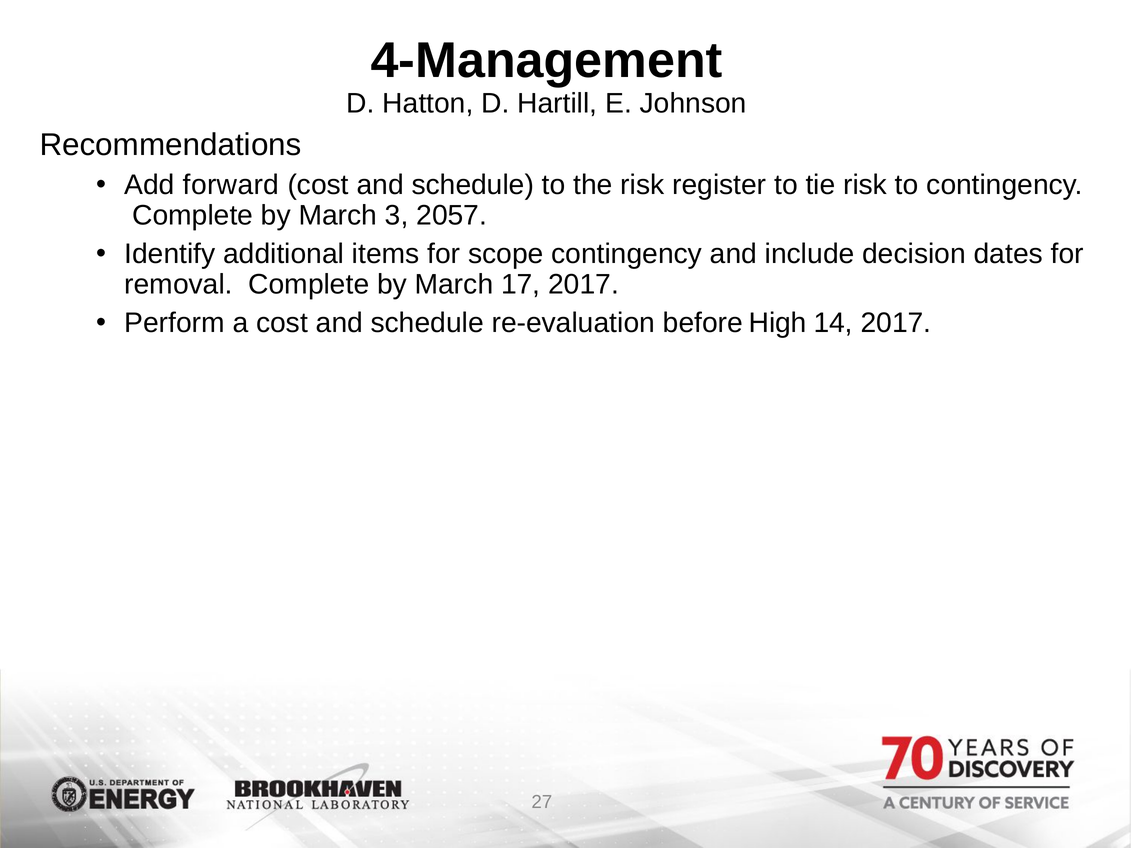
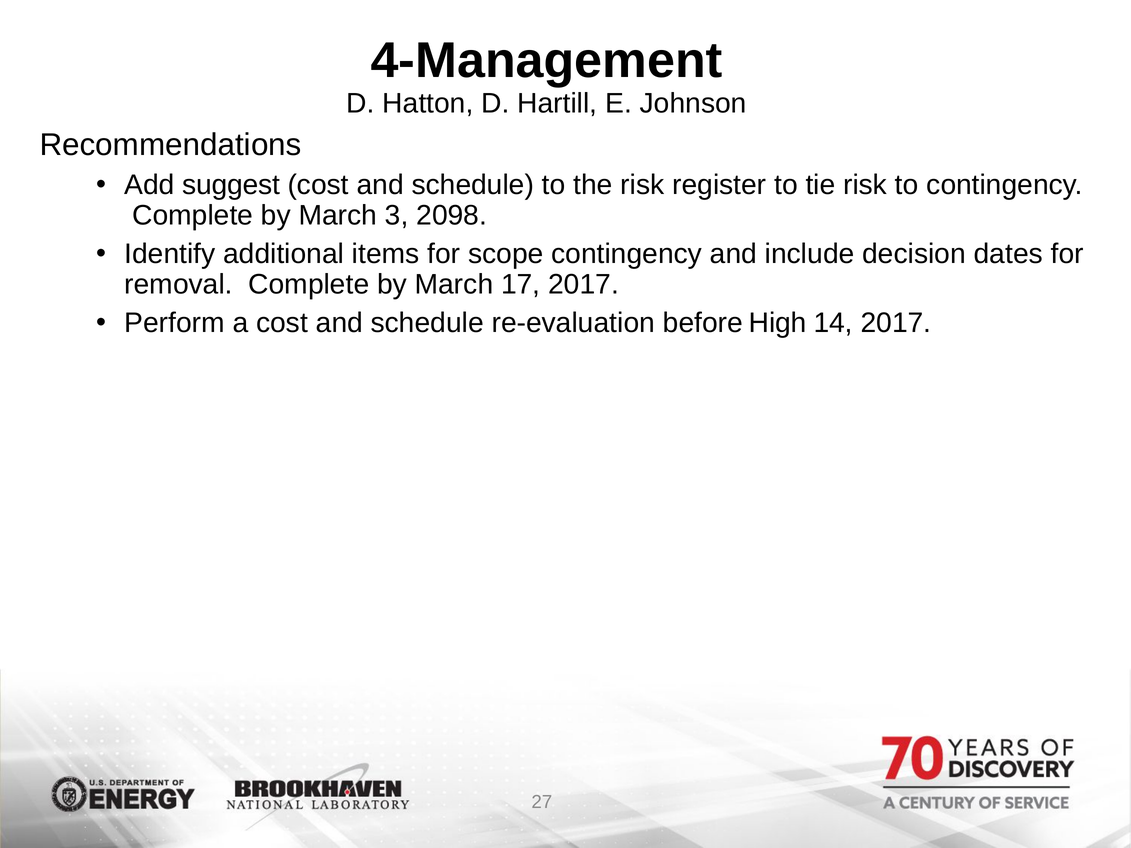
forward: forward -> suggest
2057: 2057 -> 2098
